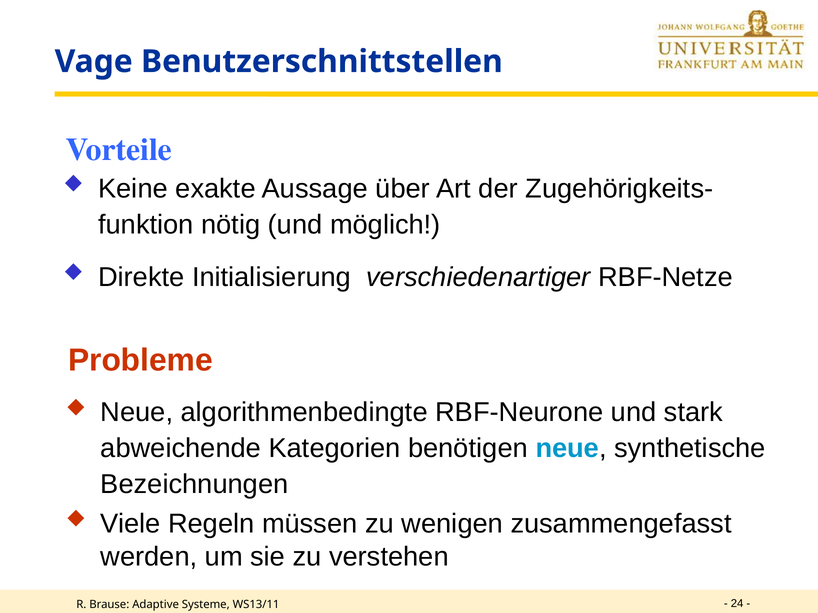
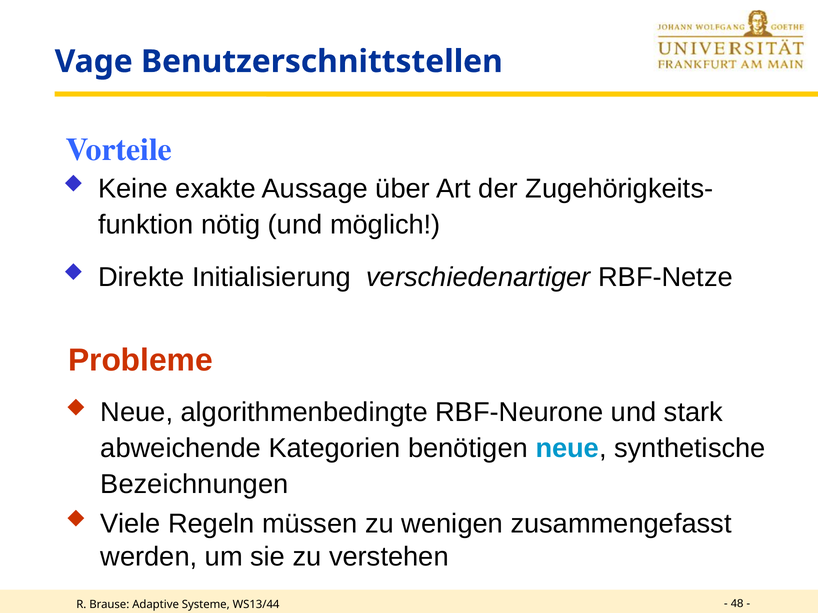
WS13/11: WS13/11 -> WS13/44
24: 24 -> 48
